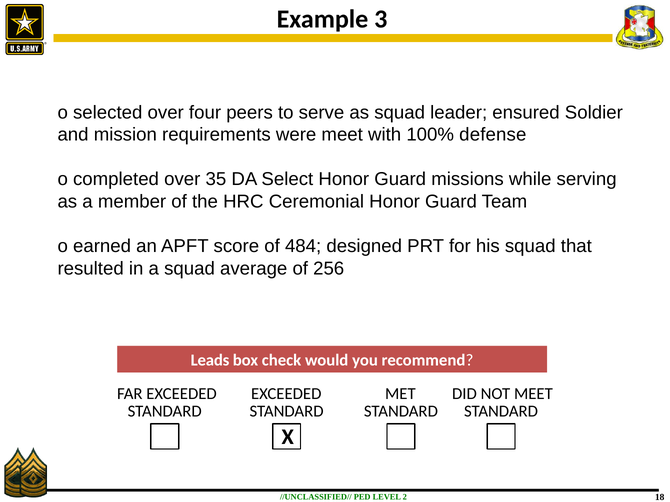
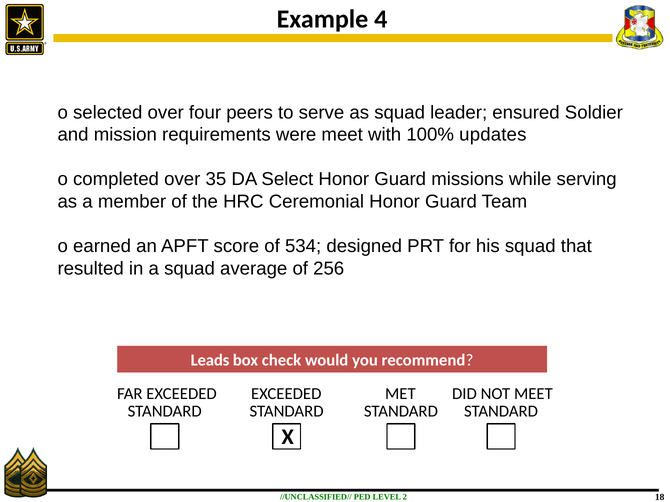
3: 3 -> 4
defense: defense -> updates
484: 484 -> 534
